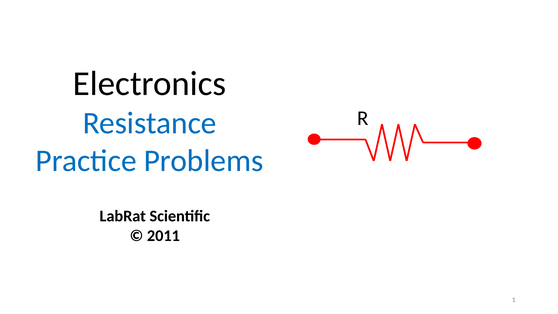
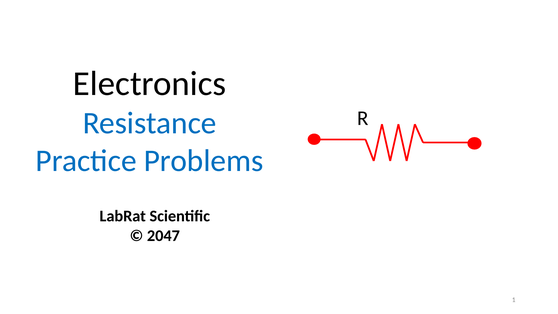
2011: 2011 -> 2047
